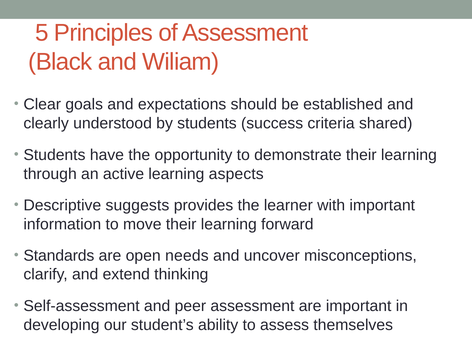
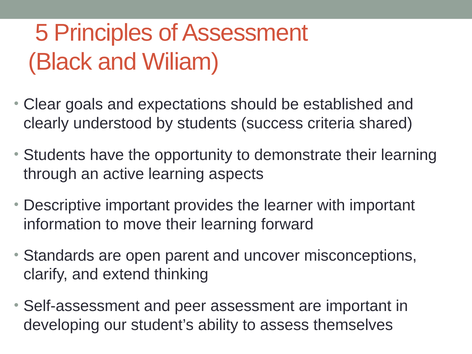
Descriptive suggests: suggests -> important
needs: needs -> parent
